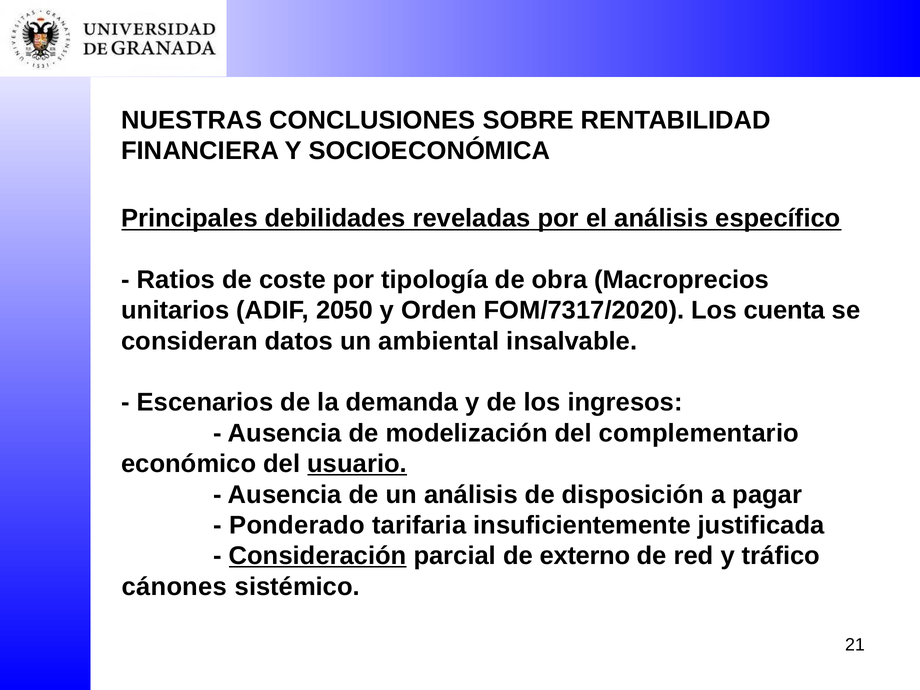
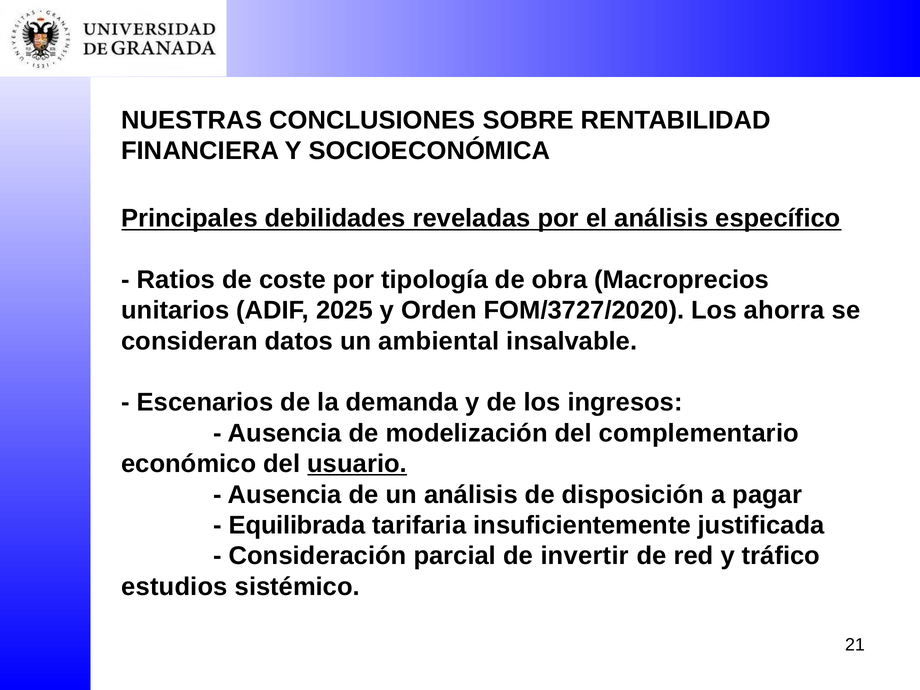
2050: 2050 -> 2025
FOM/7317/2020: FOM/7317/2020 -> FOM/3727/2020
cuenta: cuenta -> ahorra
Ponderado: Ponderado -> Equilibrada
Consideración underline: present -> none
externo: externo -> invertir
cánones: cánones -> estudios
